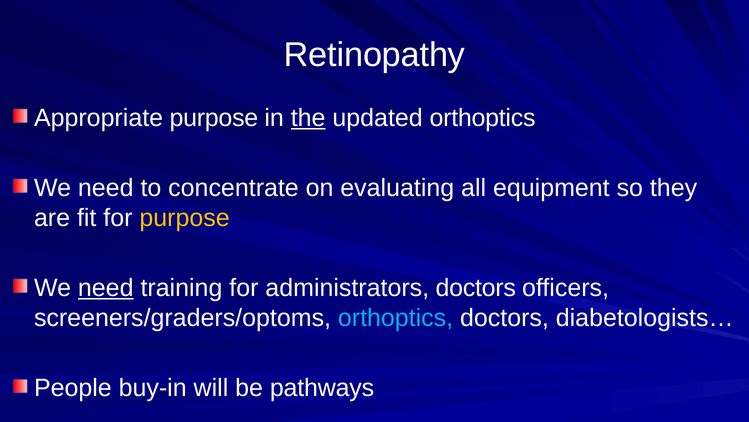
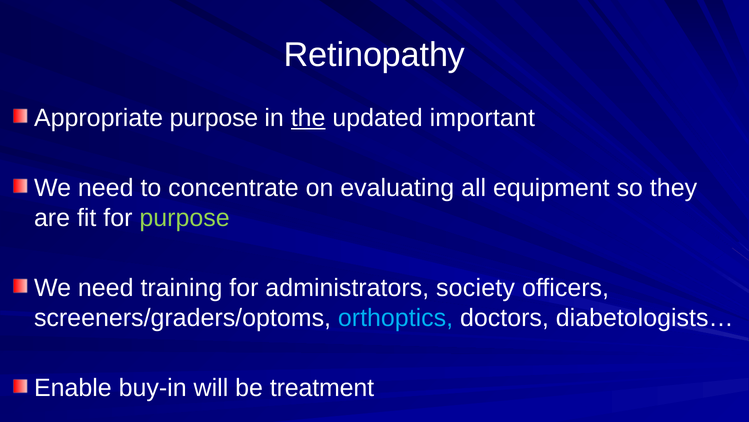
updated orthoptics: orthoptics -> important
purpose at (185, 218) colour: yellow -> light green
need at (106, 288) underline: present -> none
administrators doctors: doctors -> society
People: People -> Enable
pathways: pathways -> treatment
